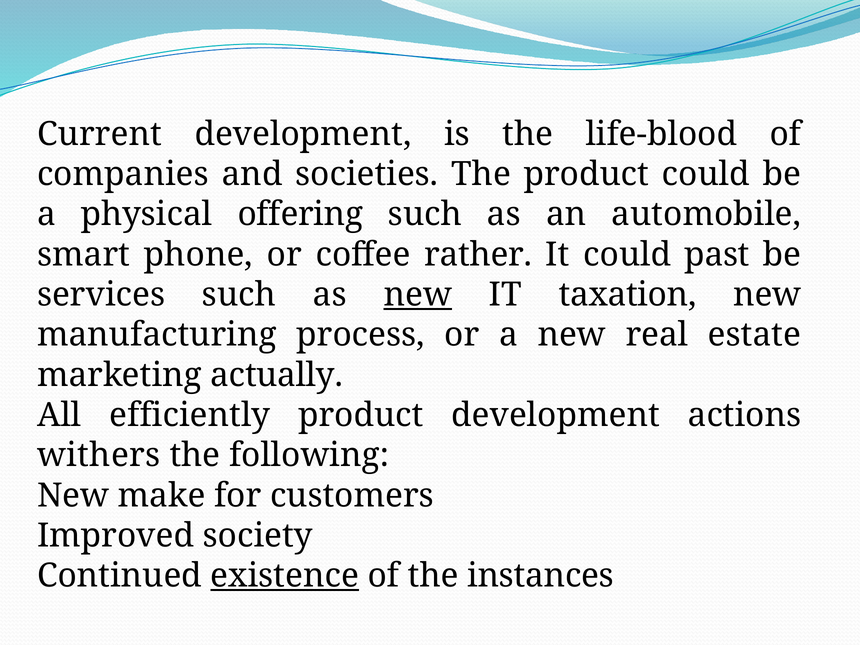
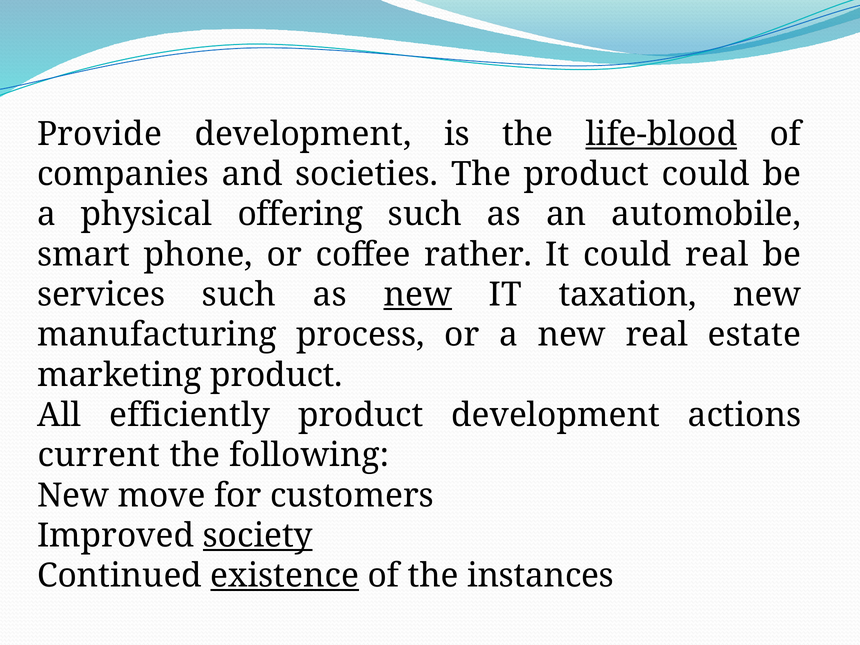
Current: Current -> Provide
life-blood underline: none -> present
could past: past -> real
marketing actually: actually -> product
withers: withers -> current
make: make -> move
society underline: none -> present
